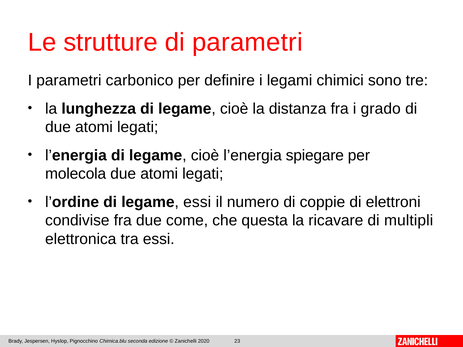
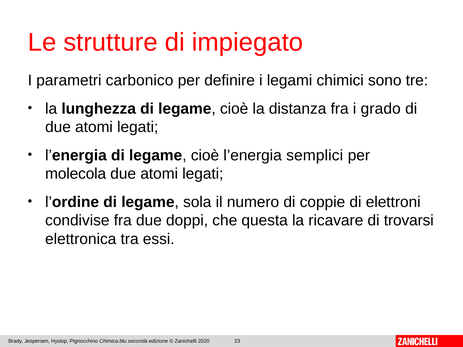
di parametri: parametri -> impiegato
spiegare: spiegare -> semplici
legame essi: essi -> sola
come: come -> doppi
multipli: multipli -> trovarsi
